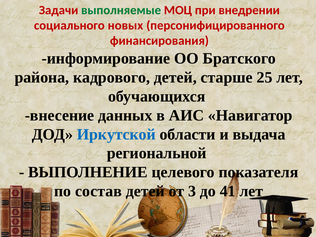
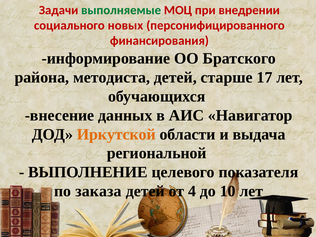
кадрового: кадрового -> методиста
25: 25 -> 17
Иркутской colour: blue -> orange
состав: состав -> заказа
3: 3 -> 4
41: 41 -> 10
